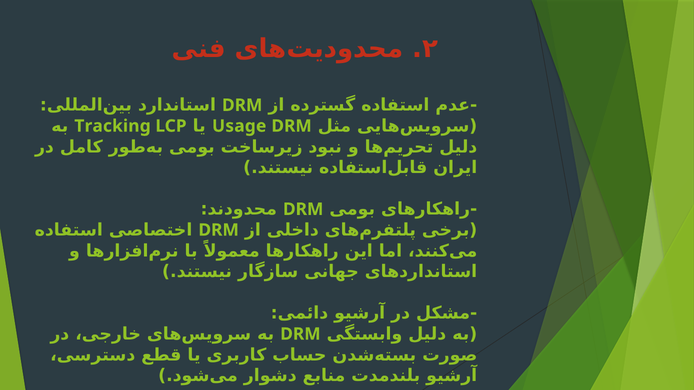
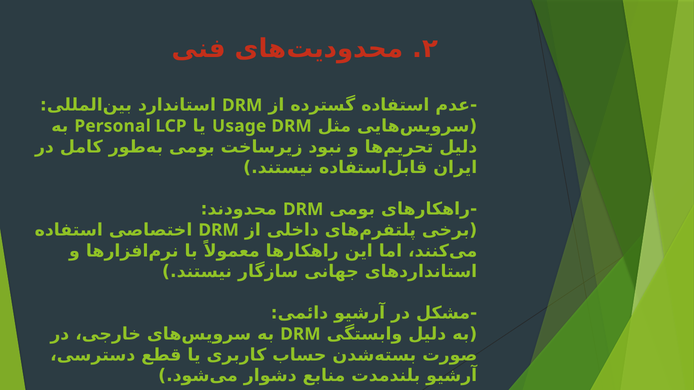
Tracking: Tracking -> Personal
